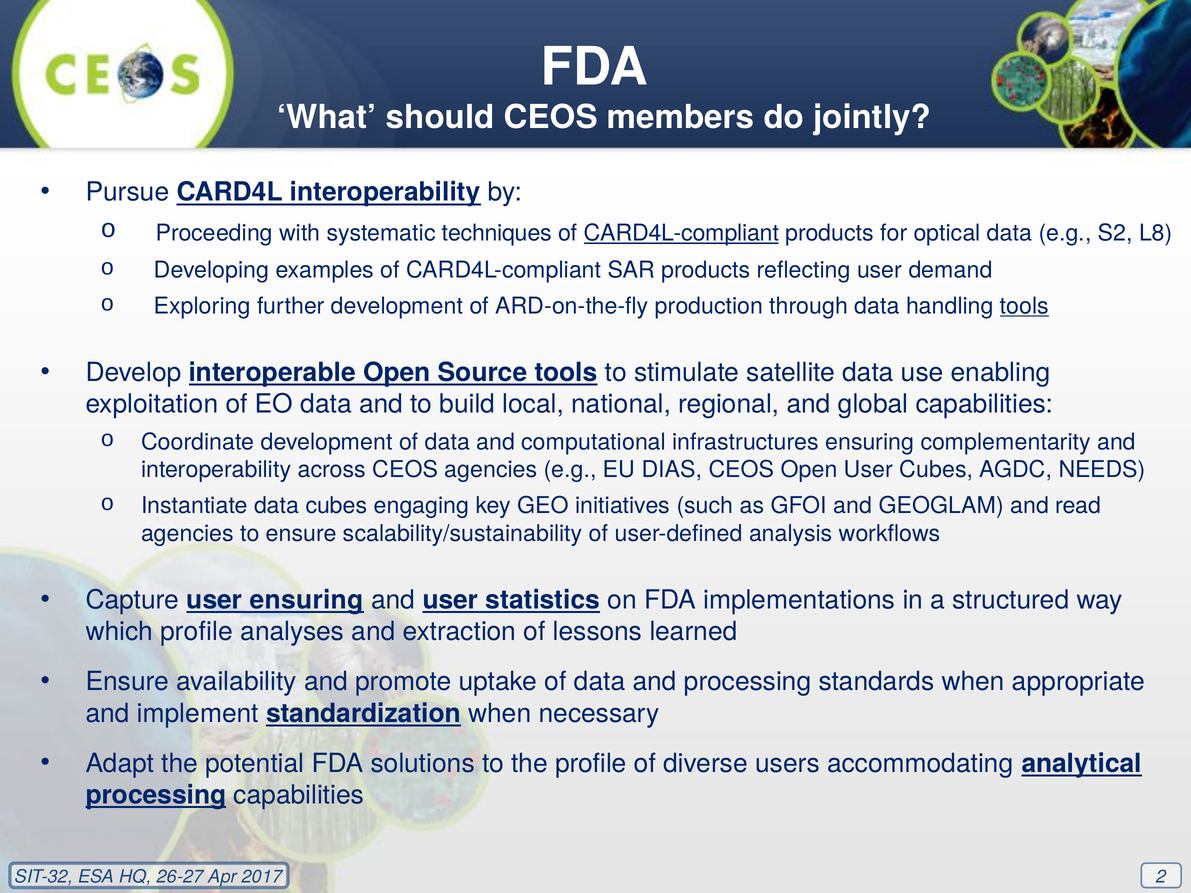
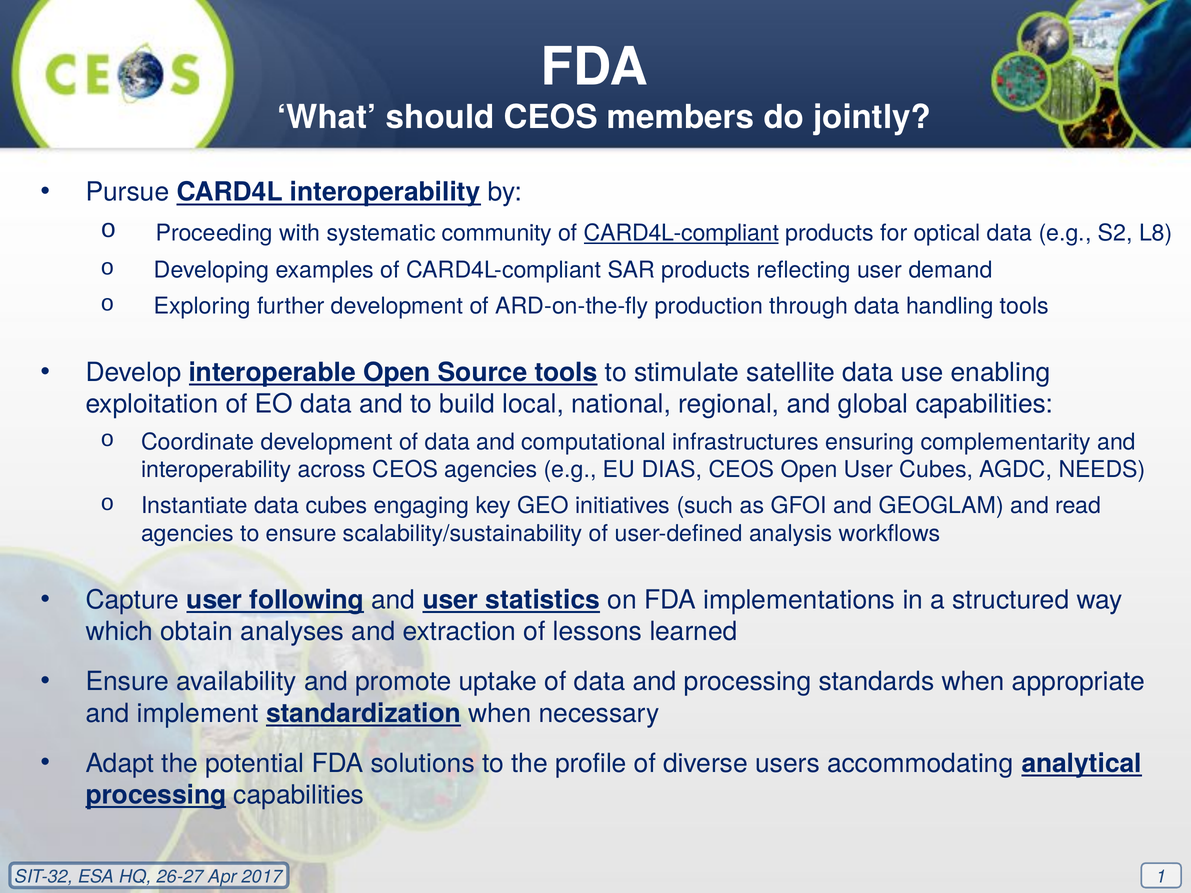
techniques: techniques -> community
tools at (1024, 306) underline: present -> none
user ensuring: ensuring -> following
which profile: profile -> obtain
2: 2 -> 1
